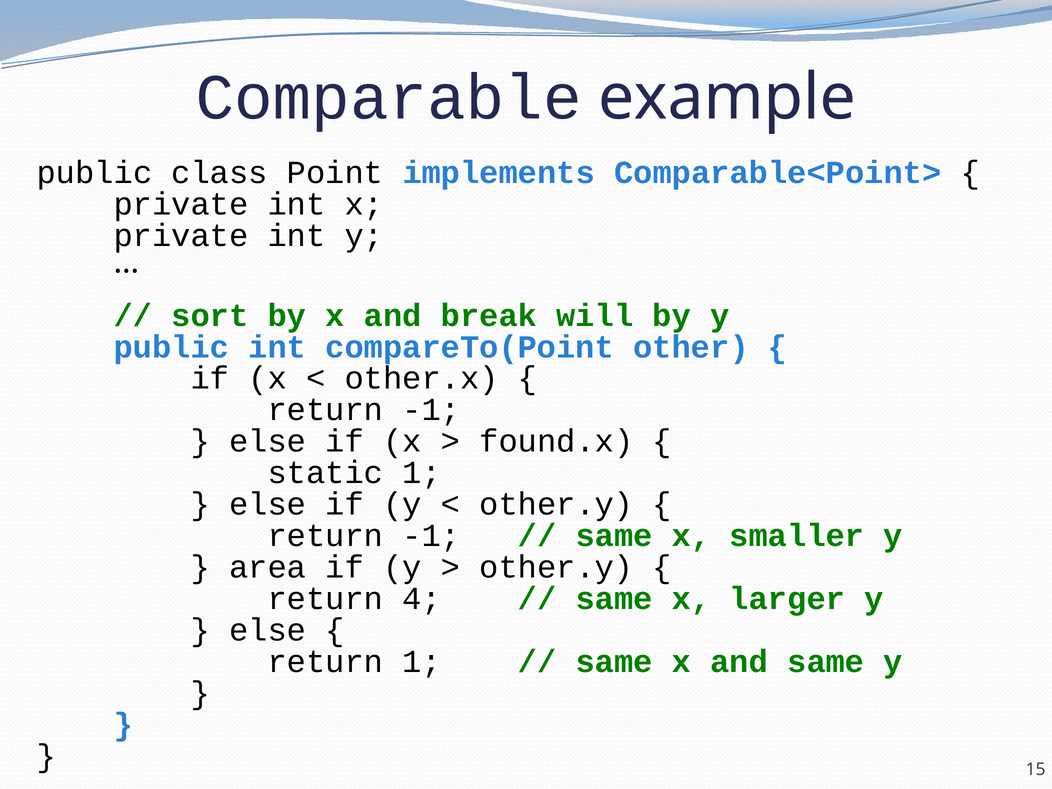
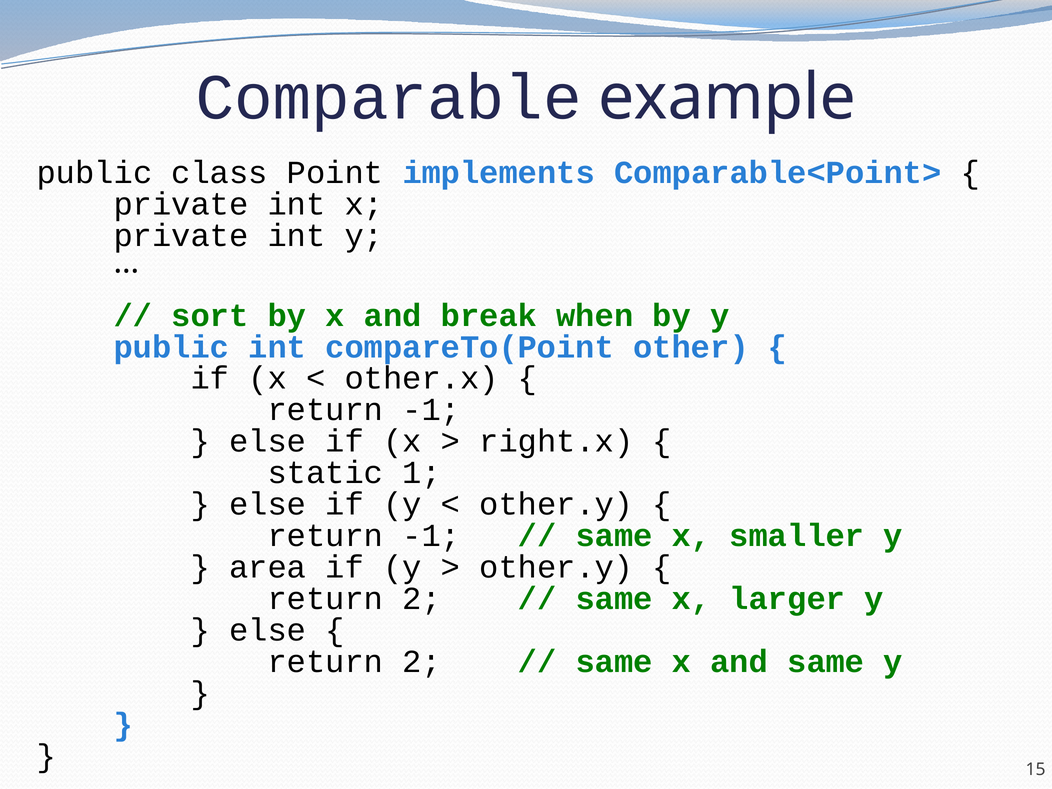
will: will -> when
found.x: found.x -> right.x
4 at (422, 599): 4 -> 2
1 at (422, 662): 1 -> 2
